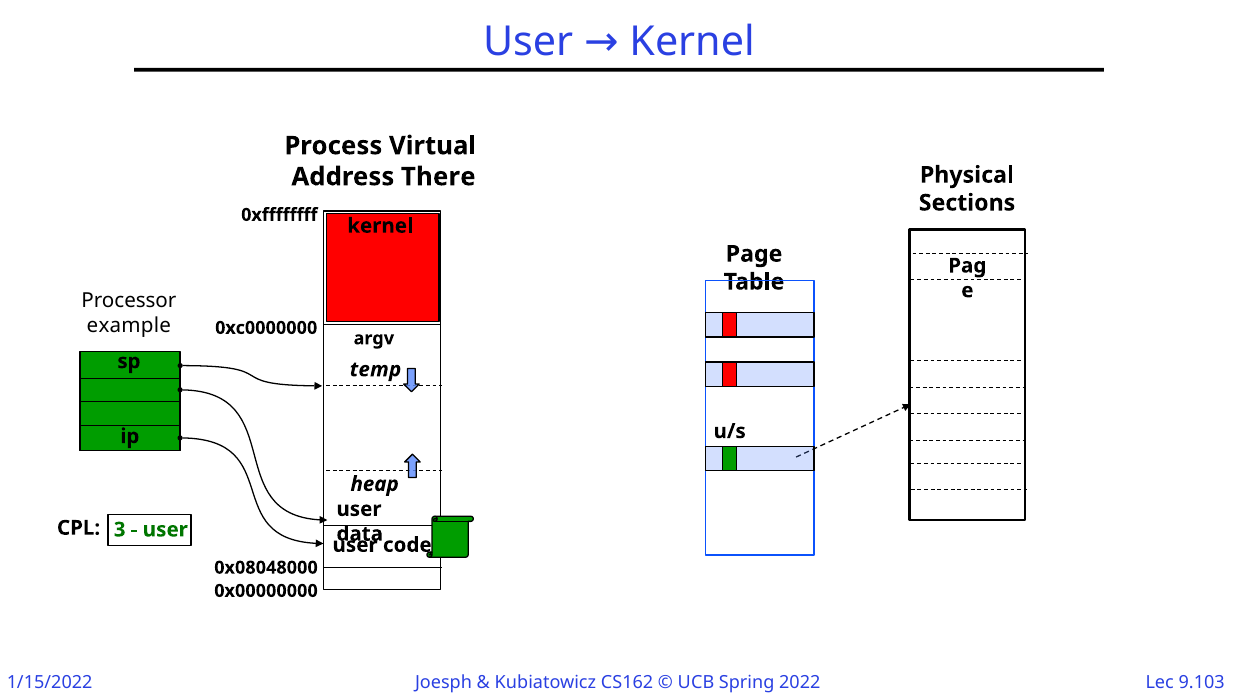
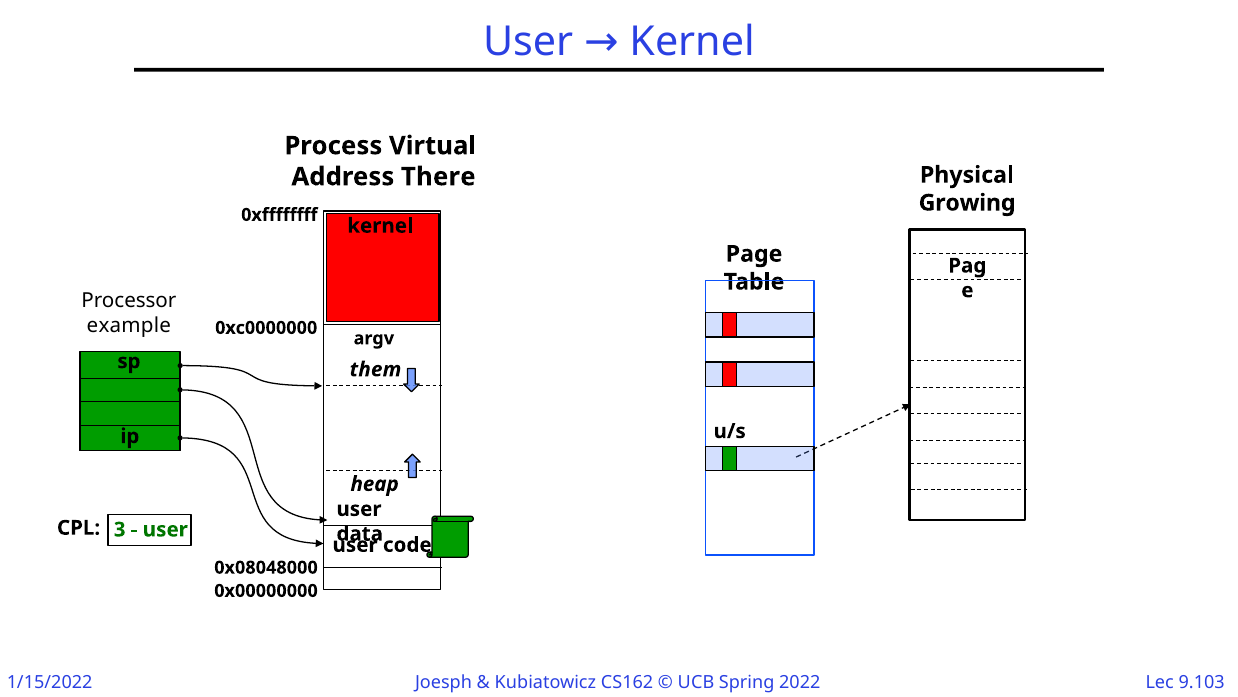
Sections: Sections -> Growing
temp: temp -> them
